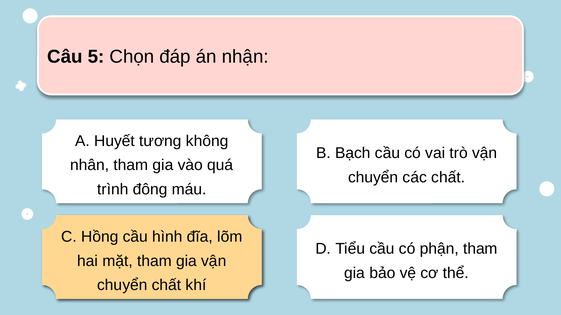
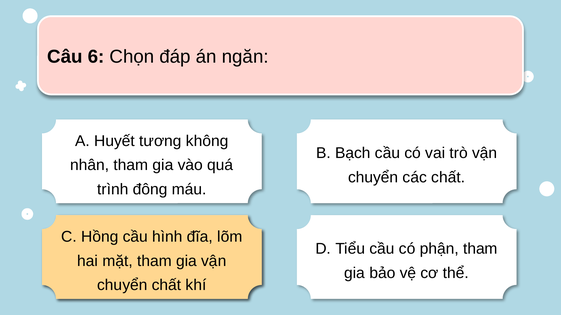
5: 5 -> 6
nhận: nhận -> ngăn
